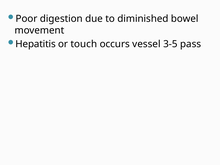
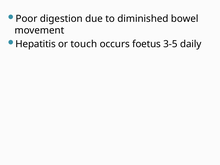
vessel: vessel -> foetus
pass: pass -> daily
